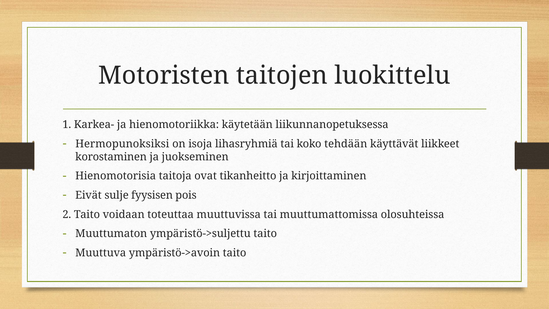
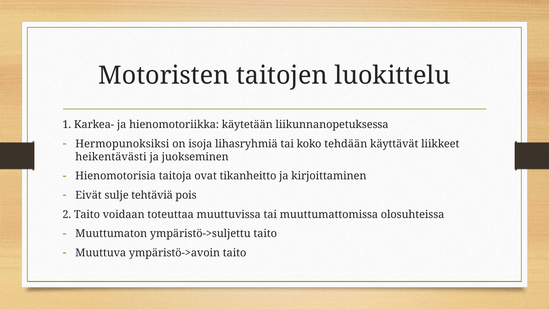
korostaminen: korostaminen -> heikentävästi
fyysisen: fyysisen -> tehtäviä
